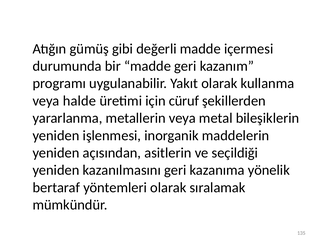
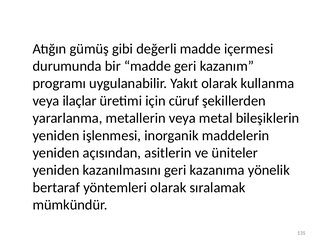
halde: halde -> ilaçlar
seçildiği: seçildiği -> üniteler
